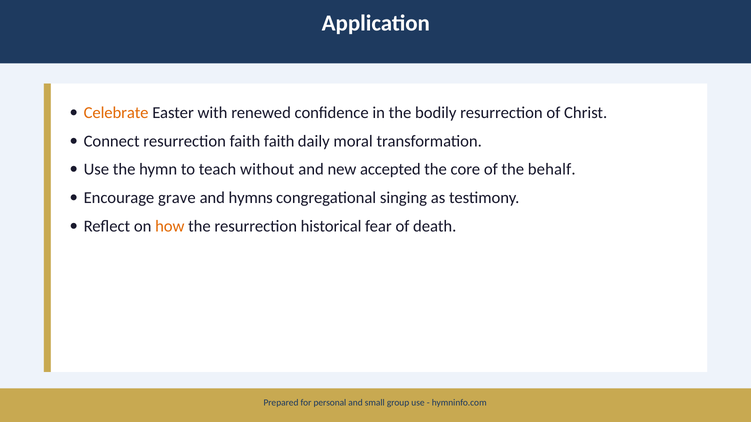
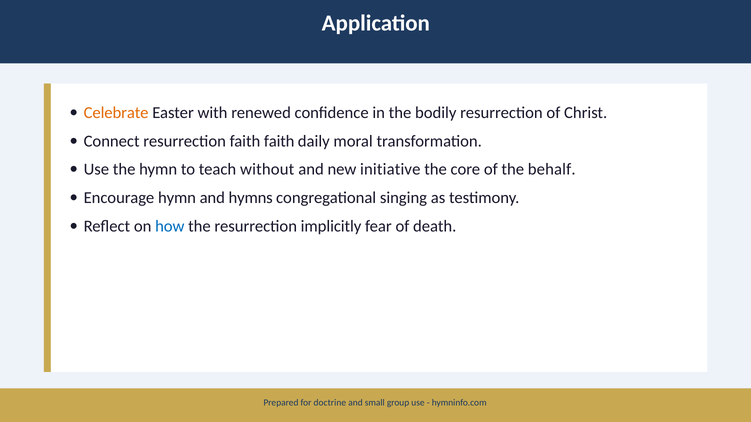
accepted: accepted -> initiative
Encourage grave: grave -> hymn
how colour: orange -> blue
historical: historical -> implicitly
personal: personal -> doctrine
